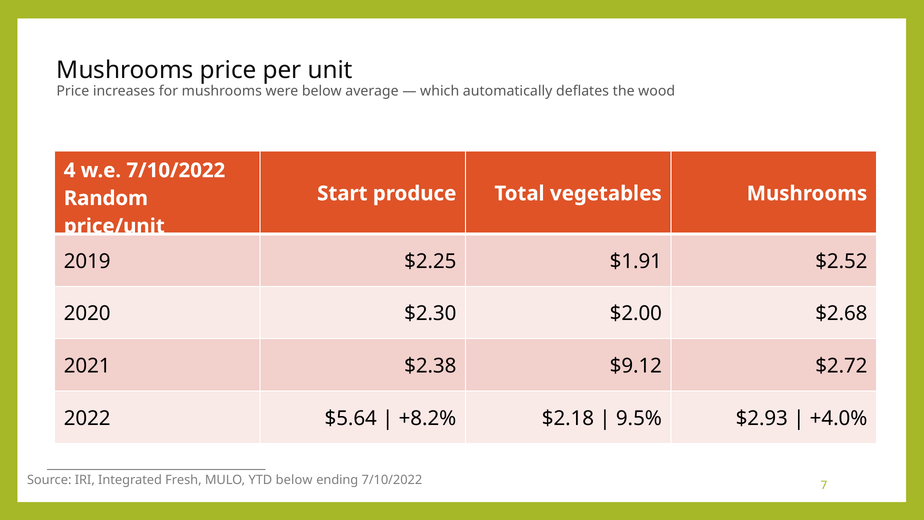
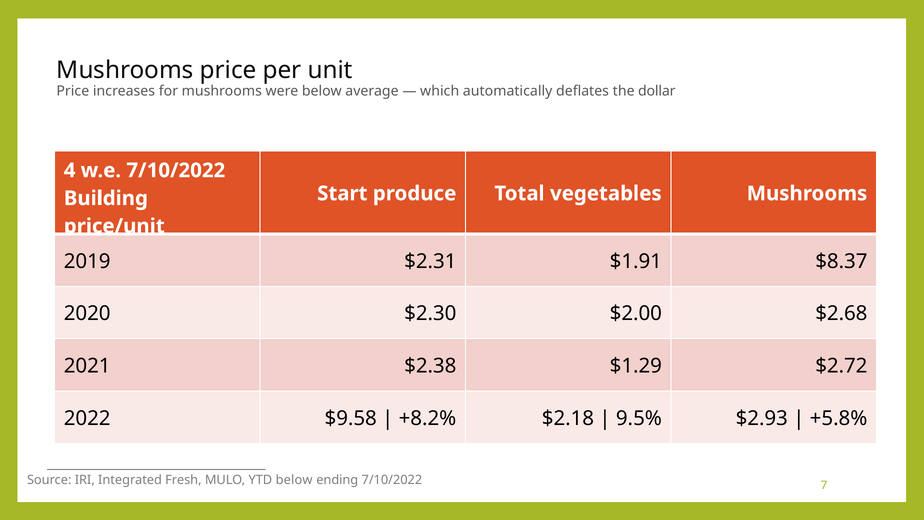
wood: wood -> dollar
Random: Random -> Building
$2.25: $2.25 -> $2.31
$2.52: $2.52 -> $8.37
$9.12: $9.12 -> $1.29
$5.64: $5.64 -> $9.58
+4.0%: +4.0% -> +5.8%
